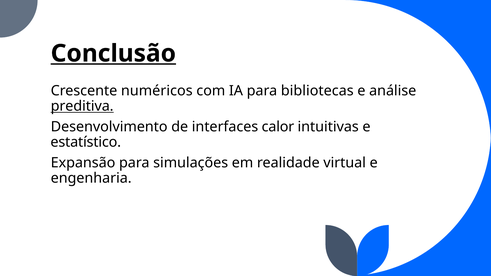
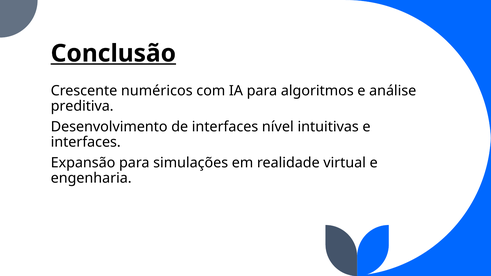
bibliotecas: bibliotecas -> algoritmos
preditiva underline: present -> none
calor: calor -> nível
estatístico at (86, 142): estatístico -> interfaces
